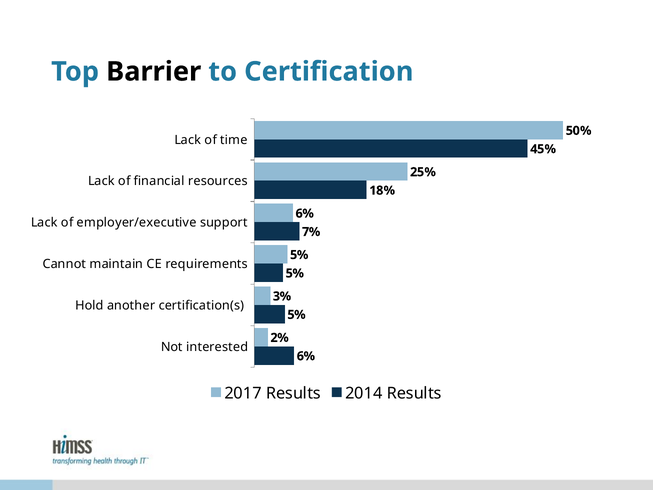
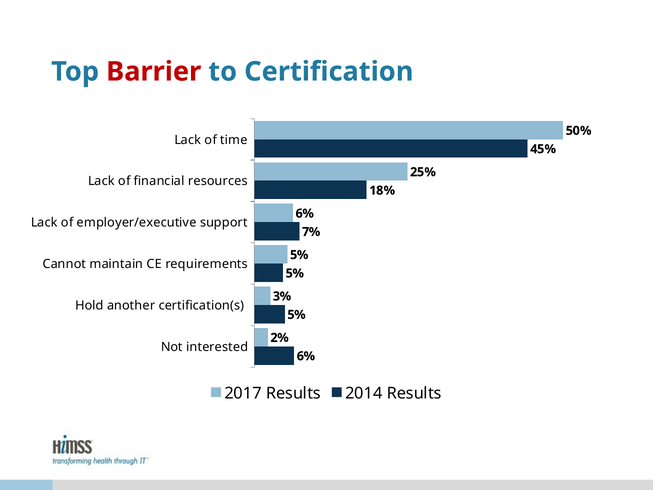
Barrier colour: black -> red
